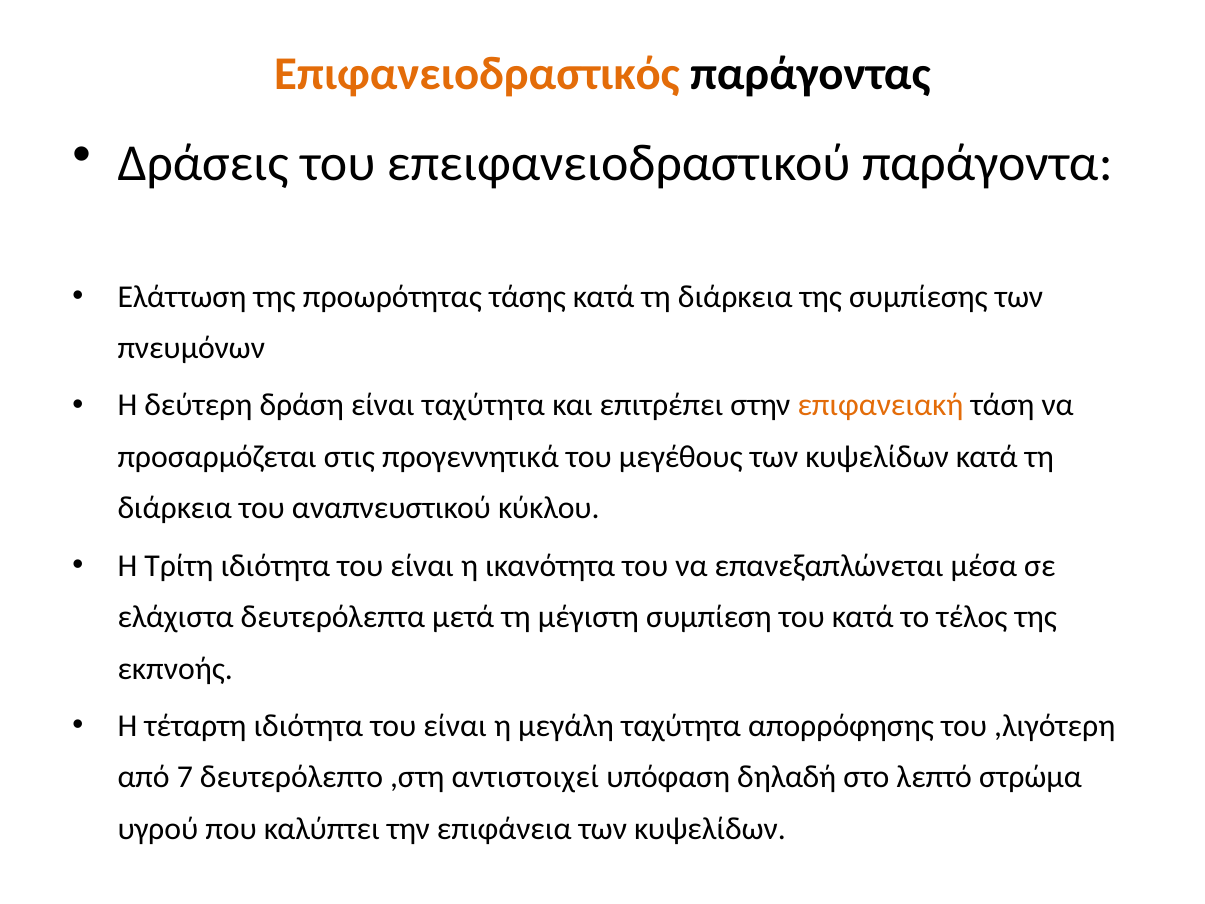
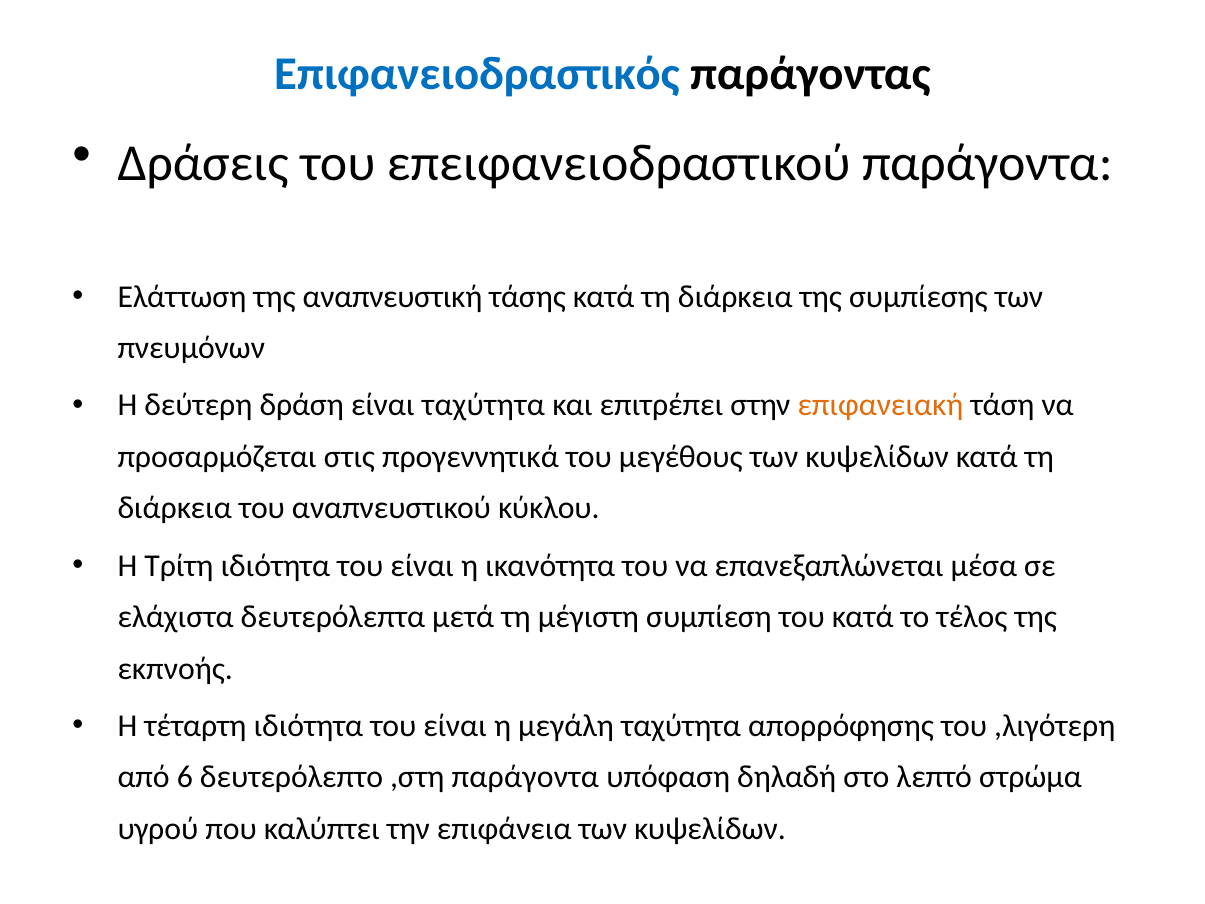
Επιφανειοδραστικός colour: orange -> blue
προωρότητας: προωρότητας -> αναπνευστική
7: 7 -> 6
,στη αντιστοιχεί: αντιστοιχεί -> παράγοντα
